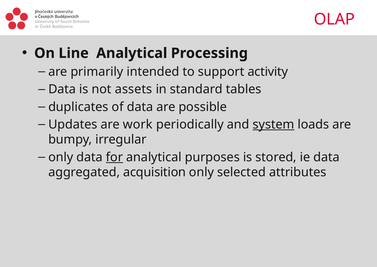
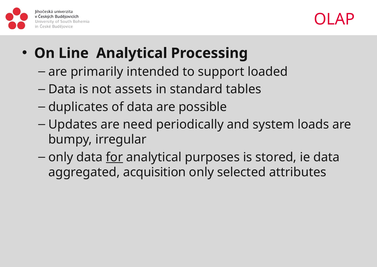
activity: activity -> loaded
work: work -> need
system underline: present -> none
